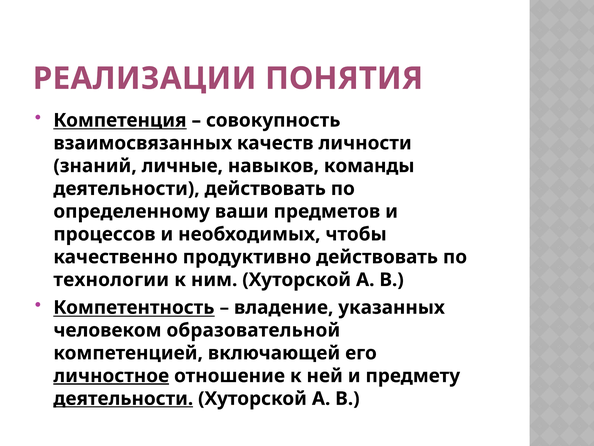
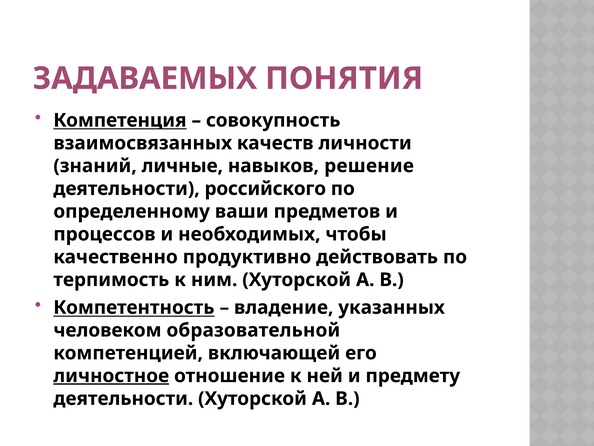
РЕАЛИЗАЦИИ: РЕАЛИЗАЦИИ -> ЗАДАВАЕМЫХ
команды: команды -> решение
деятельности действовать: действовать -> российского
технологии: технологии -> терпимость
деятельности at (123, 398) underline: present -> none
